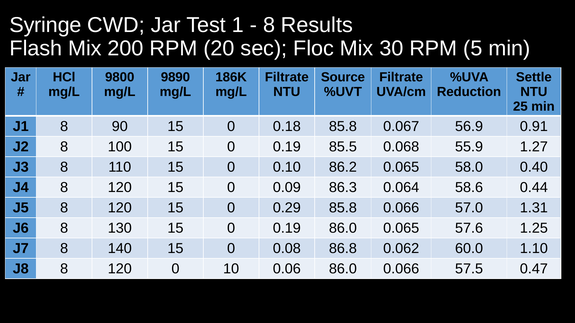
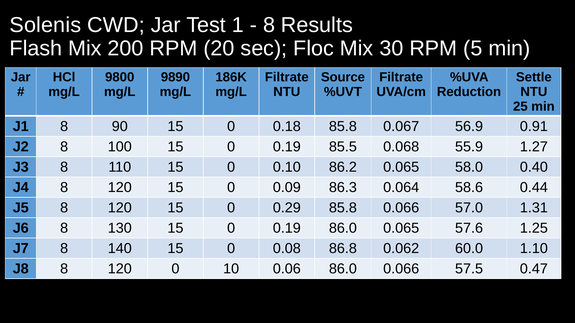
Syringe: Syringe -> Solenis
